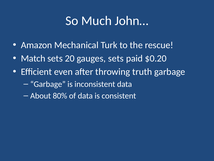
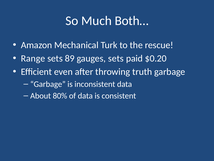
John…: John… -> Both…
Match: Match -> Range
20: 20 -> 89
